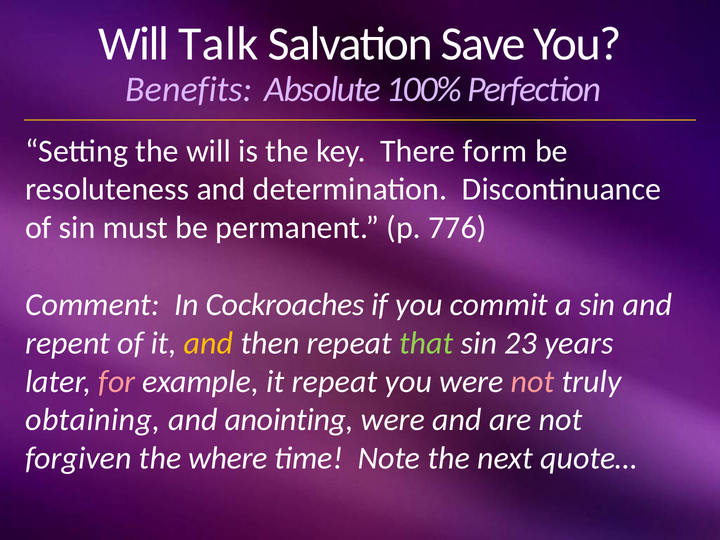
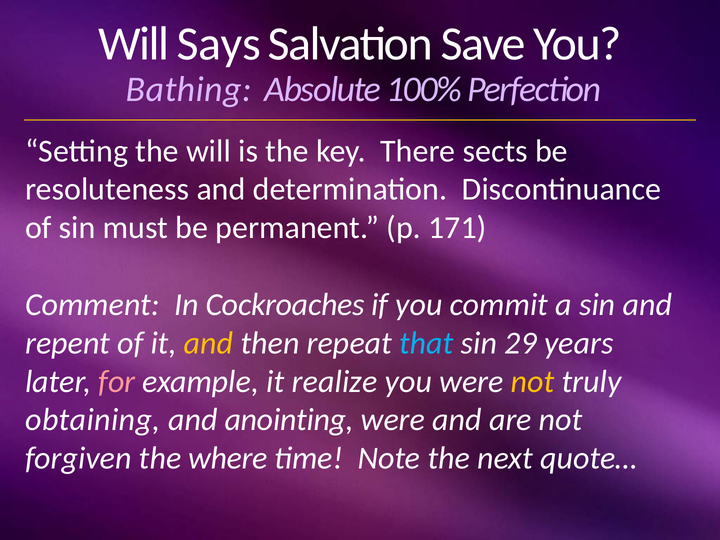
Talk: Talk -> Says
Benefits: Benefits -> Bathing
form: form -> sects
776: 776 -> 171
that colour: light green -> light blue
23: 23 -> 29
it repeat: repeat -> realize
not at (533, 381) colour: pink -> yellow
